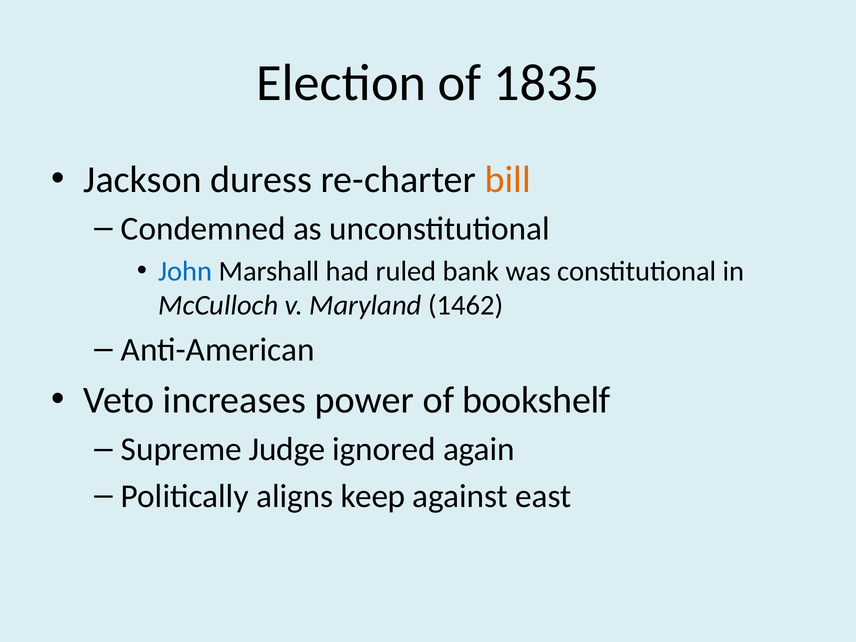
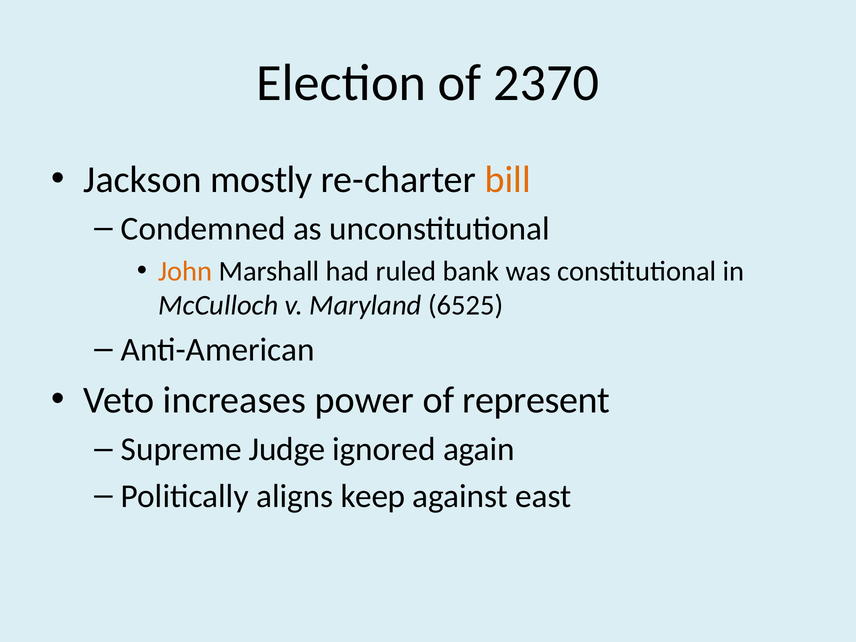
1835: 1835 -> 2370
duress: duress -> mostly
John colour: blue -> orange
1462: 1462 -> 6525
bookshelf: bookshelf -> represent
